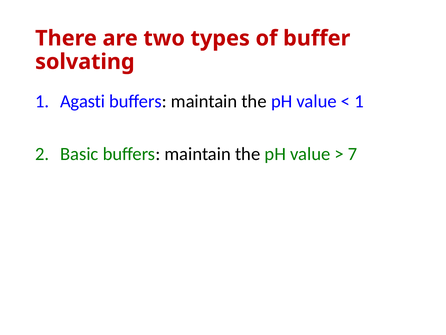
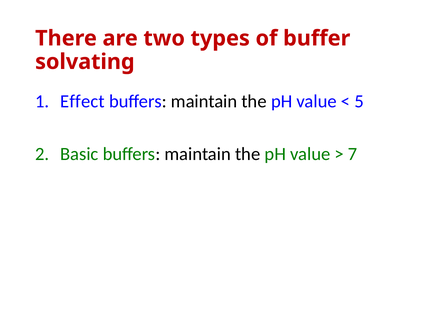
Agasti: Agasti -> Effect
1 at (359, 101): 1 -> 5
